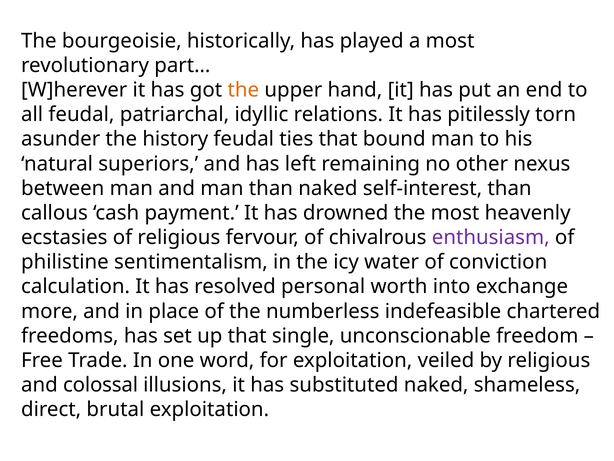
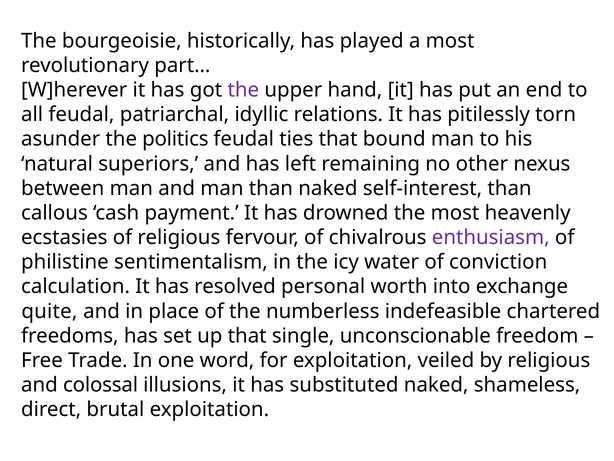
the at (243, 90) colour: orange -> purple
history: history -> politics
more: more -> quite
